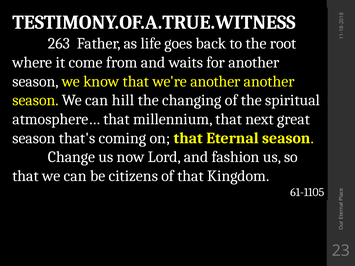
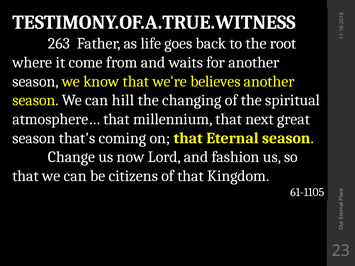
we're another: another -> believes
